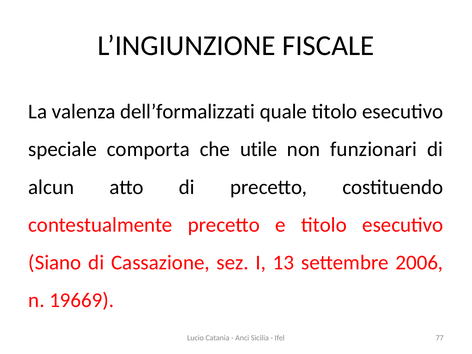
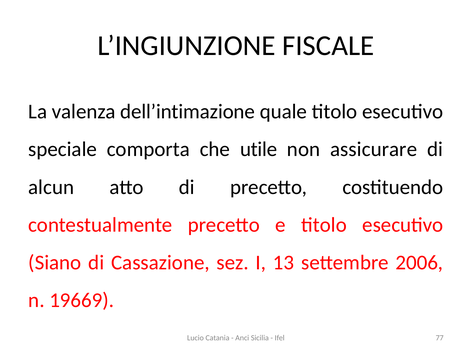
dell’formalizzati: dell’formalizzati -> dell’intimazione
funzionari: funzionari -> assicurare
